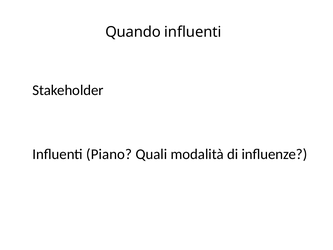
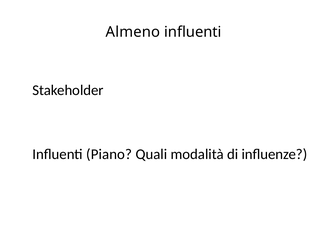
Quando: Quando -> Almeno
